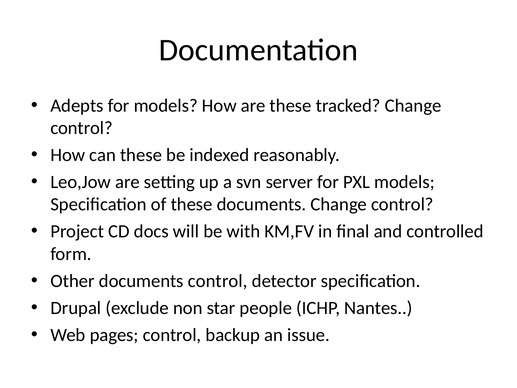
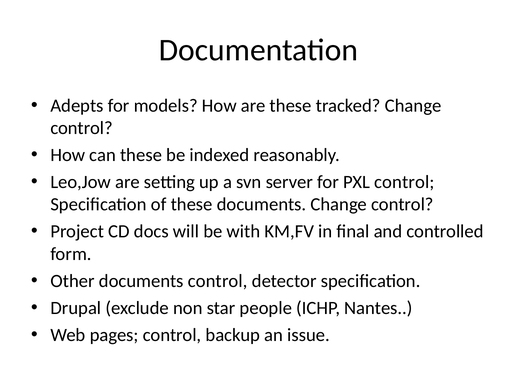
PXL models: models -> control
